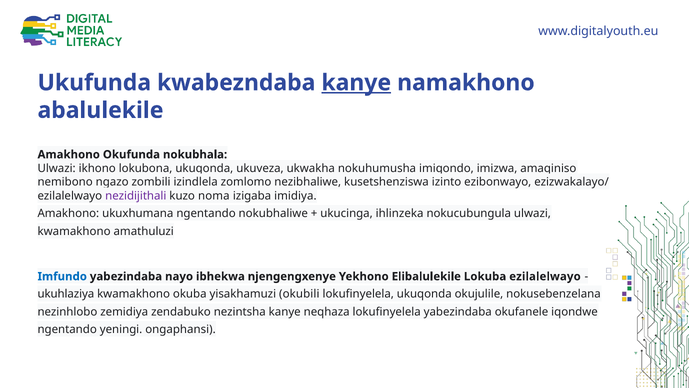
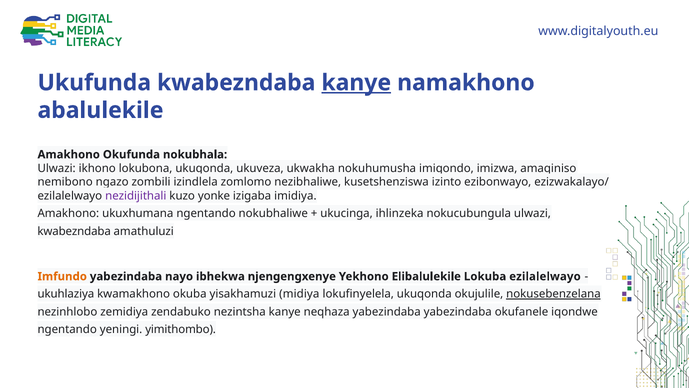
noma: noma -> yonke
kwamakhono at (74, 231): kwamakhono -> kwabezndaba
Imfundo colour: blue -> orange
okubili: okubili -> midiya
nokusebenzelana underline: none -> present
neqhaza lokufinyelela: lokufinyelela -> yabezindaba
ongaphansi: ongaphansi -> yimithombo
